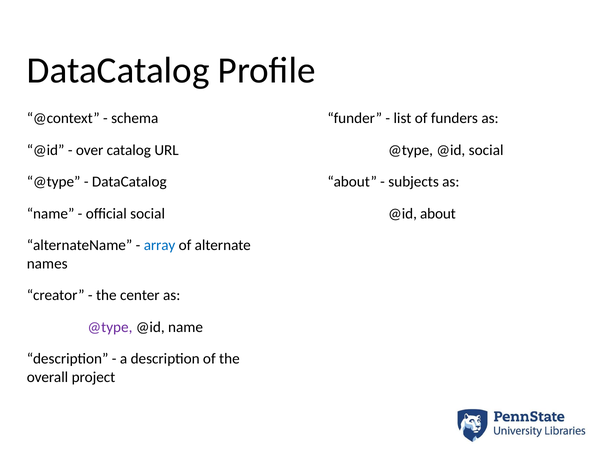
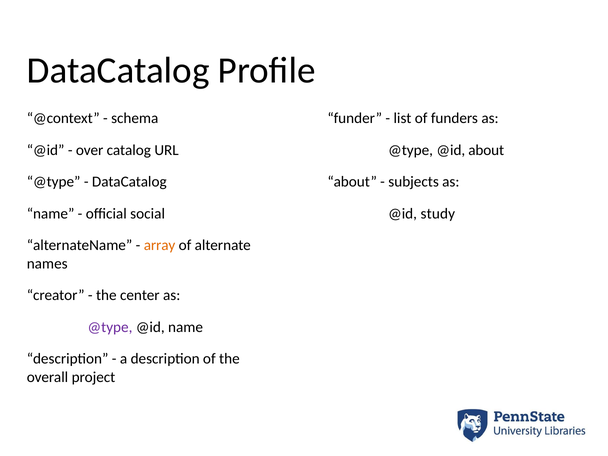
@id social: social -> about
@id about: about -> study
array colour: blue -> orange
